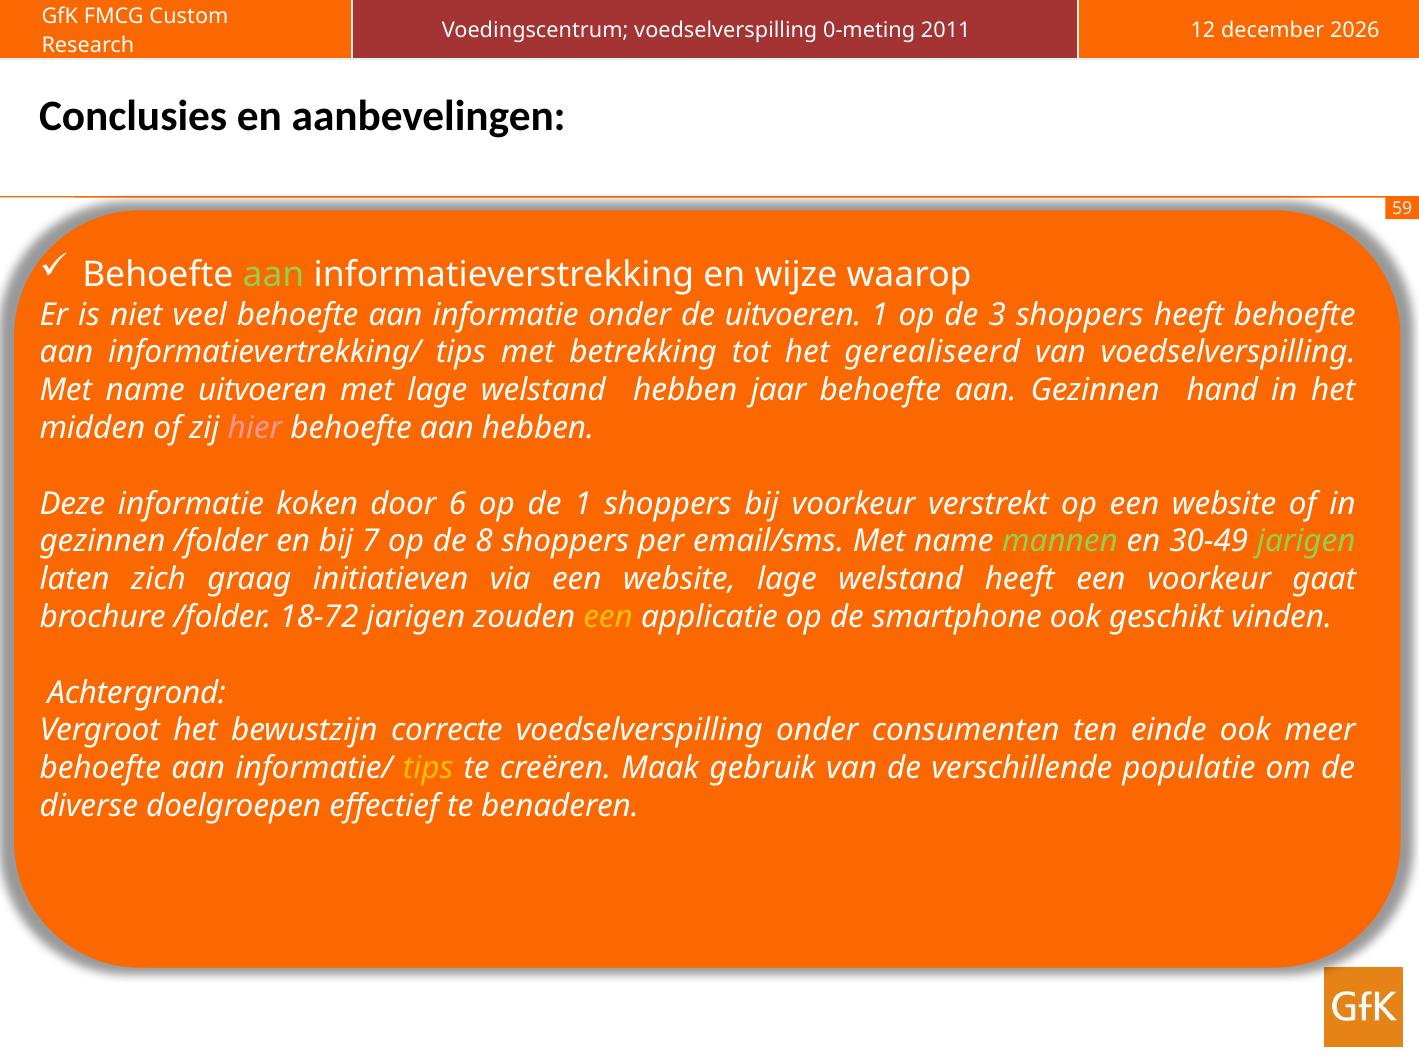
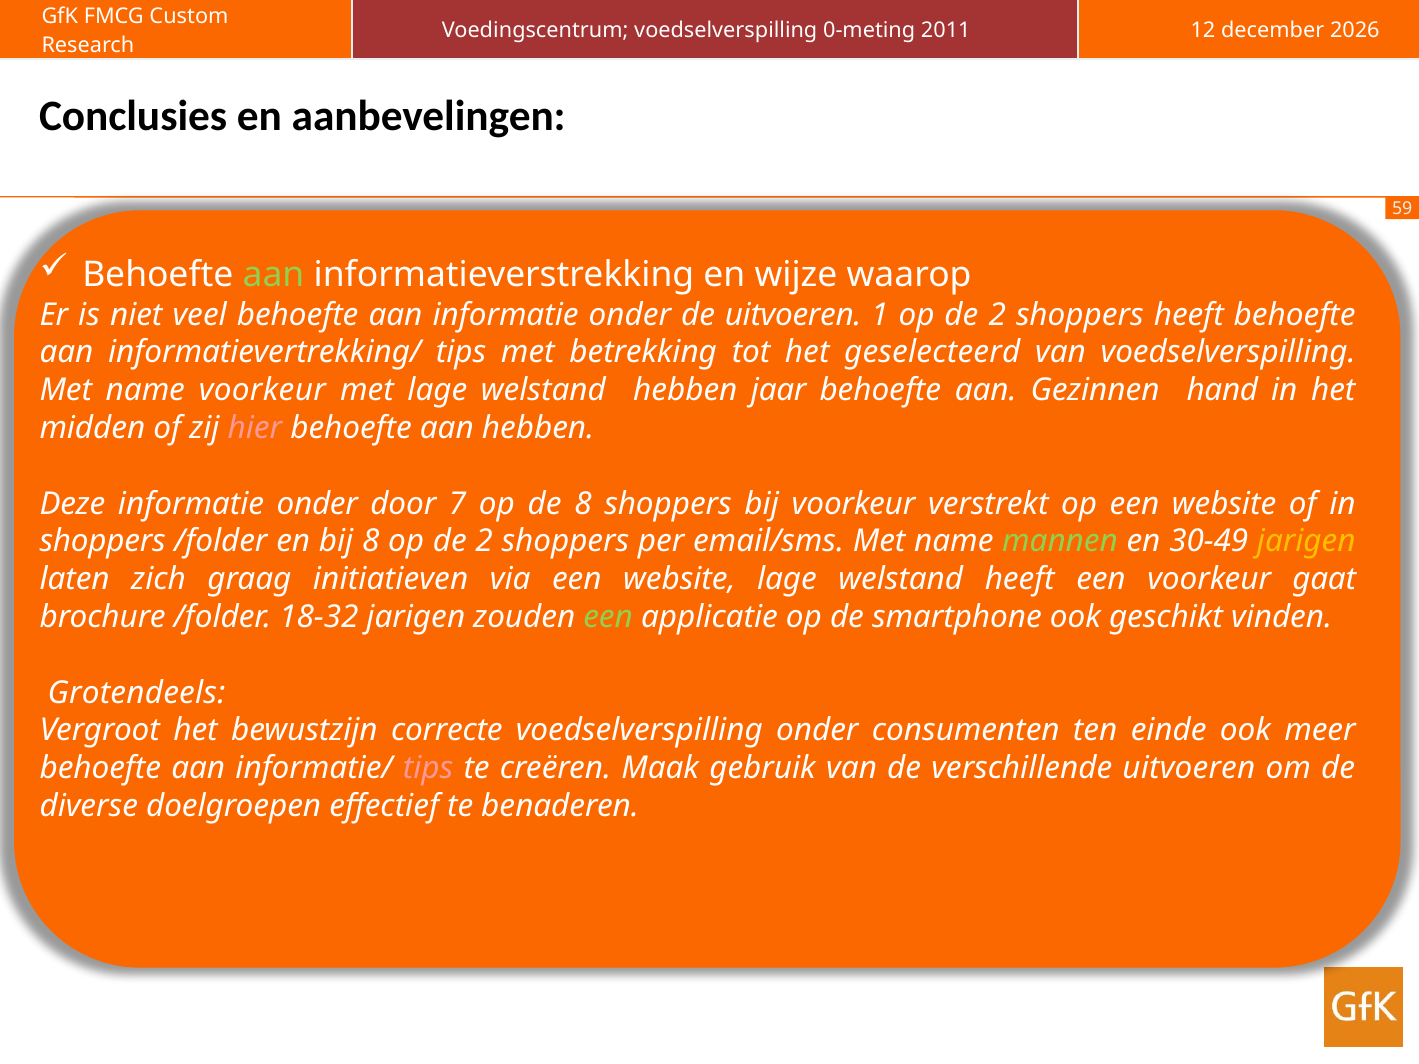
1 op de 3: 3 -> 2
gerealiseerd: gerealiseerd -> geselecteerd
name uitvoeren: uitvoeren -> voorkeur
Deze informatie koken: koken -> onder
6: 6 -> 7
de 1: 1 -> 8
gezinnen at (103, 542): gezinnen -> shoppers
bij 7: 7 -> 8
8 at (484, 542): 8 -> 2
jarigen at (1306, 542) colour: light green -> yellow
18-72: 18-72 -> 18-32
een at (608, 617) colour: yellow -> light green
Achtergrond: Achtergrond -> Grotendeels
tips at (428, 769) colour: yellow -> pink
verschillende populatie: populatie -> uitvoeren
